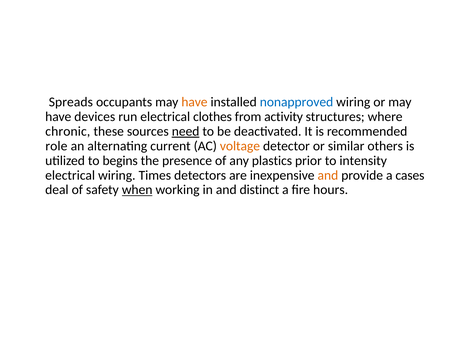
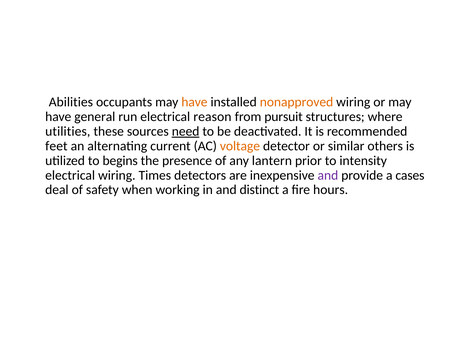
Spreads: Spreads -> Abilities
nonapproved colour: blue -> orange
devices: devices -> general
clothes: clothes -> reason
activity: activity -> pursuit
chronic: chronic -> utilities
role: role -> feet
plastics: plastics -> lantern
and at (328, 175) colour: orange -> purple
when underline: present -> none
